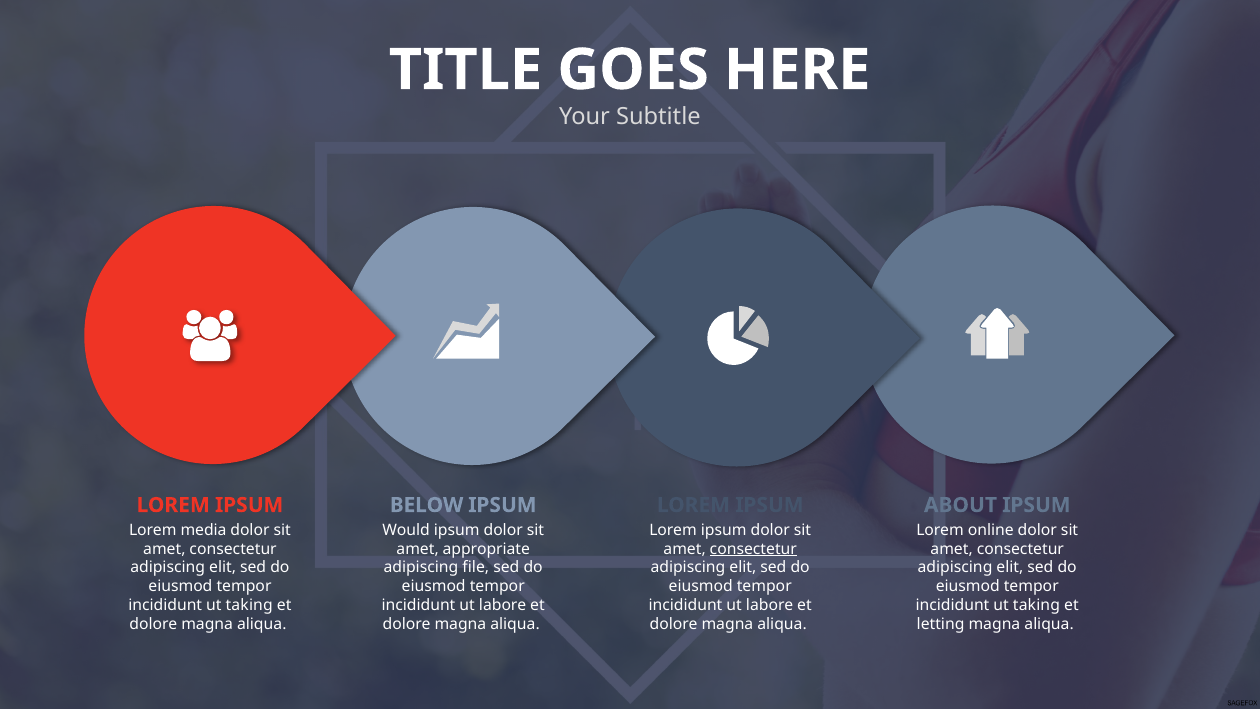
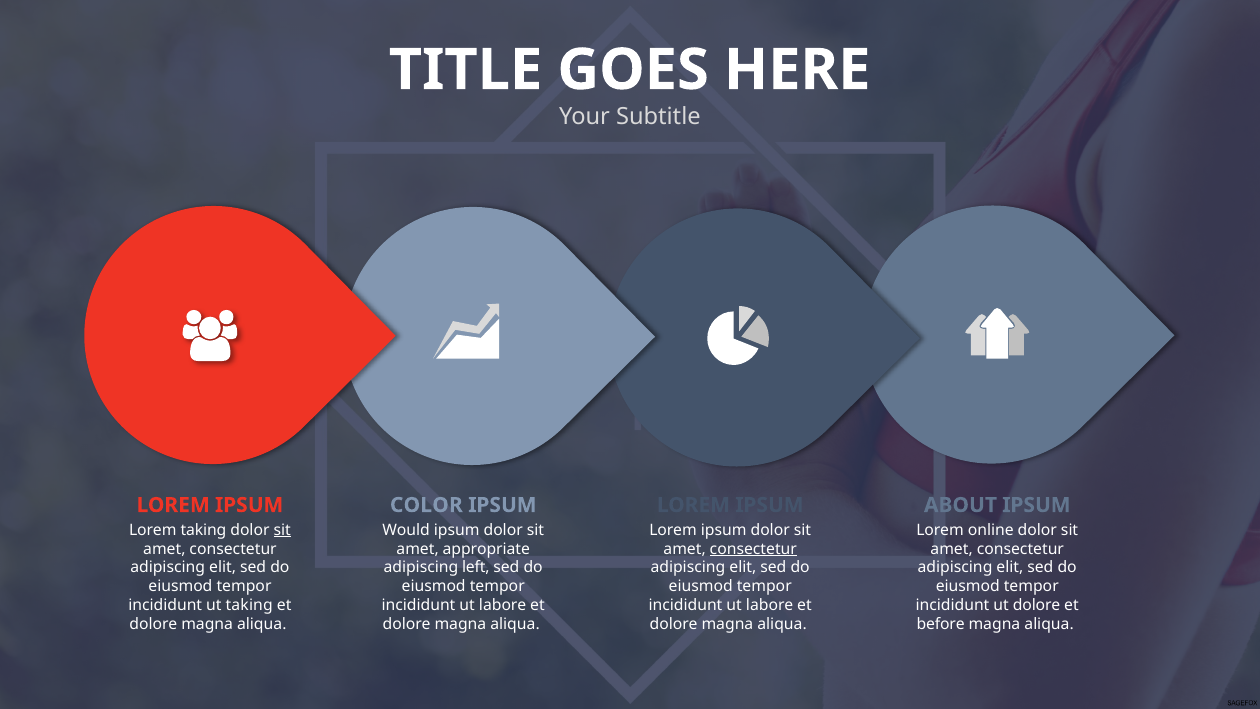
BELOW: BELOW -> COLOR
Lorem media: media -> taking
sit at (282, 530) underline: none -> present
file: file -> left
taking at (1036, 605): taking -> dolore
letting: letting -> before
